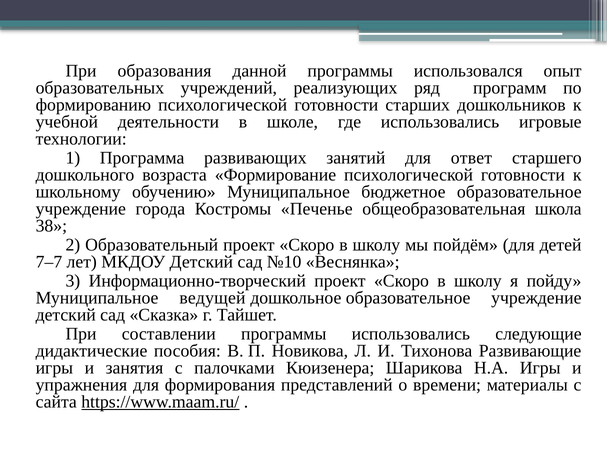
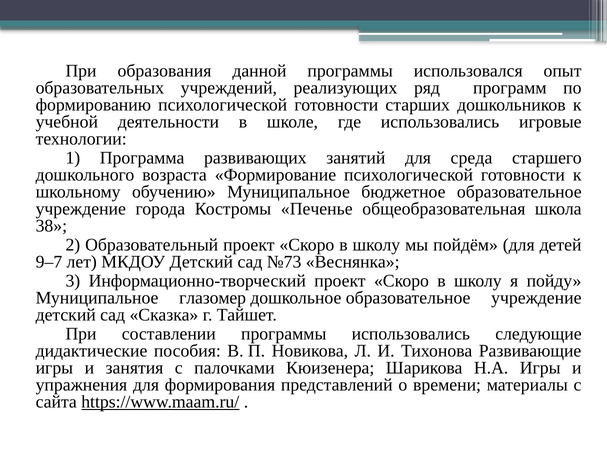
ответ: ответ -> среда
7–7: 7–7 -> 9–7
№10: №10 -> №73
ведущей: ведущей -> глазомер
